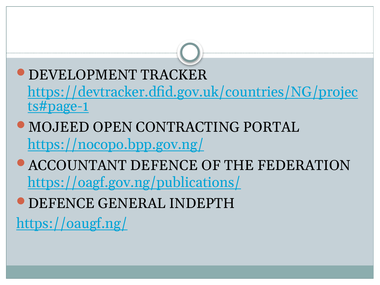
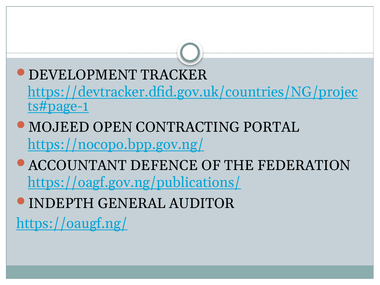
DEFENCE at (61, 203): DEFENCE -> INDEPTH
INDEPTH: INDEPTH -> AUDITOR
